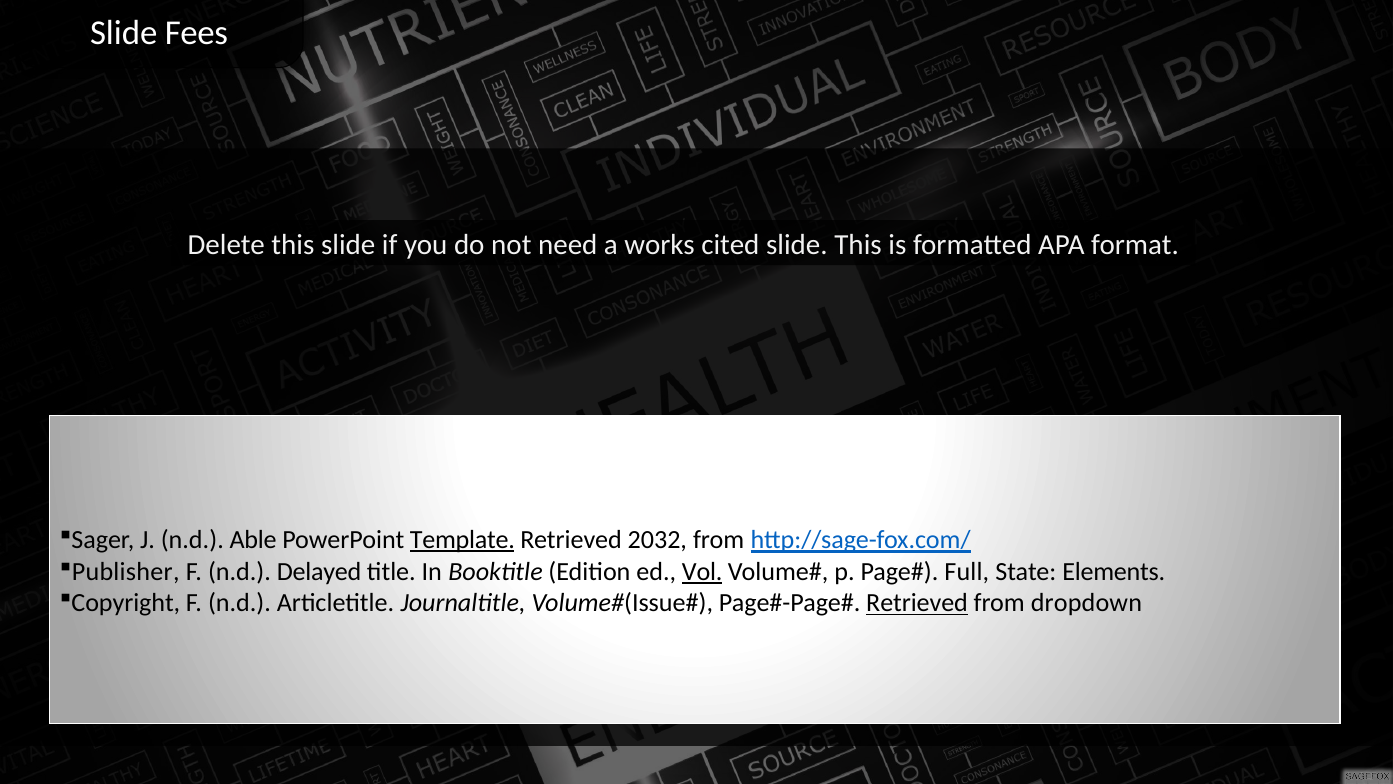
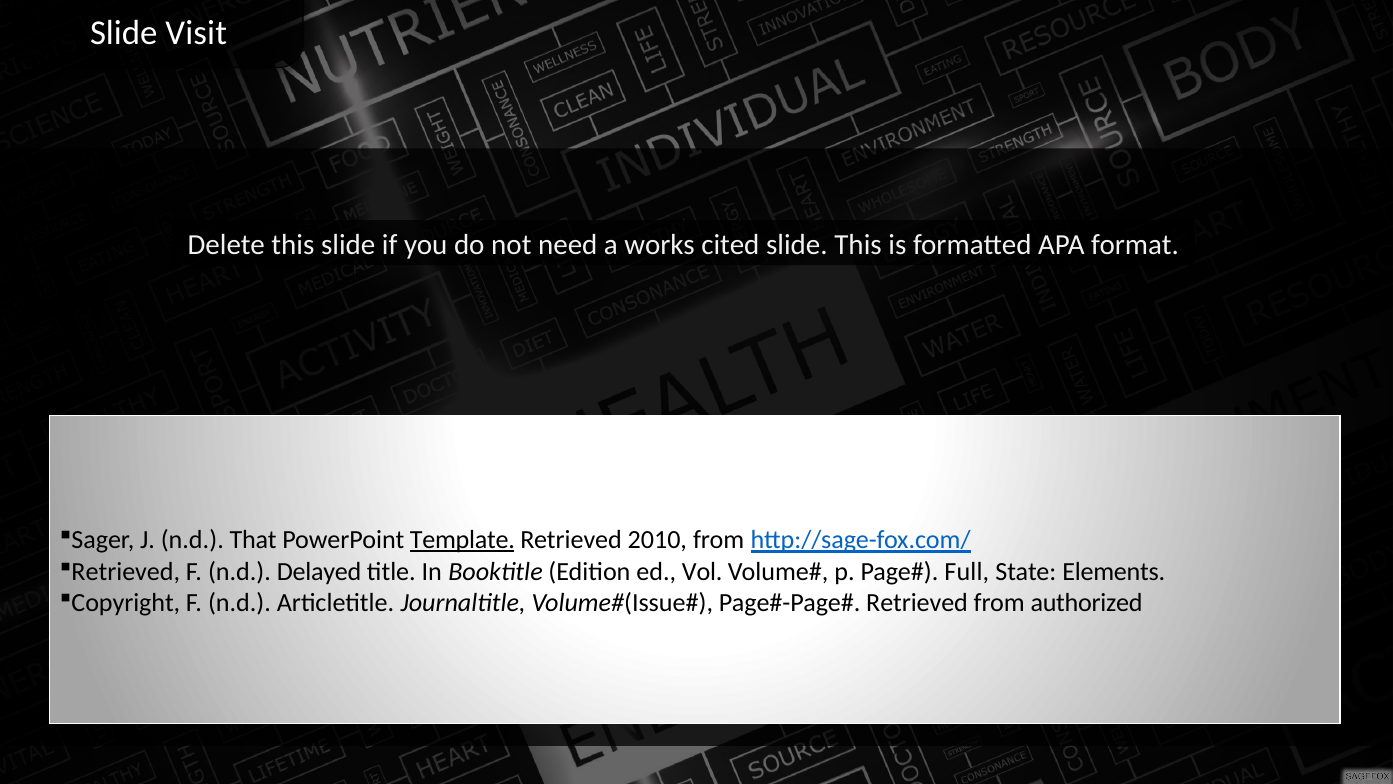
Fees: Fees -> Visit
Able: Able -> That
2032: 2032 -> 2010
Publisher at (126, 571): Publisher -> Retrieved
Vol underline: present -> none
Retrieved at (917, 603) underline: present -> none
dropdown: dropdown -> authorized
